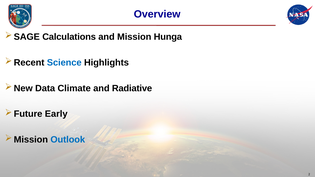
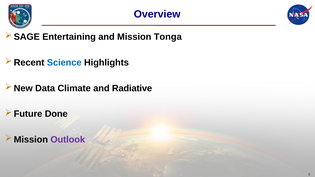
Calculations: Calculations -> Entertaining
Hunga: Hunga -> Tonga
Early: Early -> Done
Outlook colour: blue -> purple
